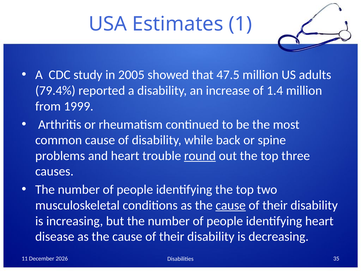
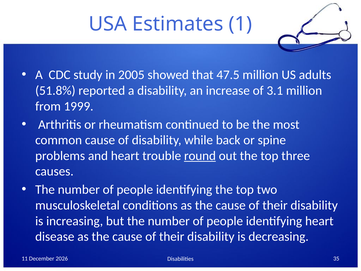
79.4%: 79.4% -> 51.8%
1.4: 1.4 -> 3.1
cause at (231, 205) underline: present -> none
